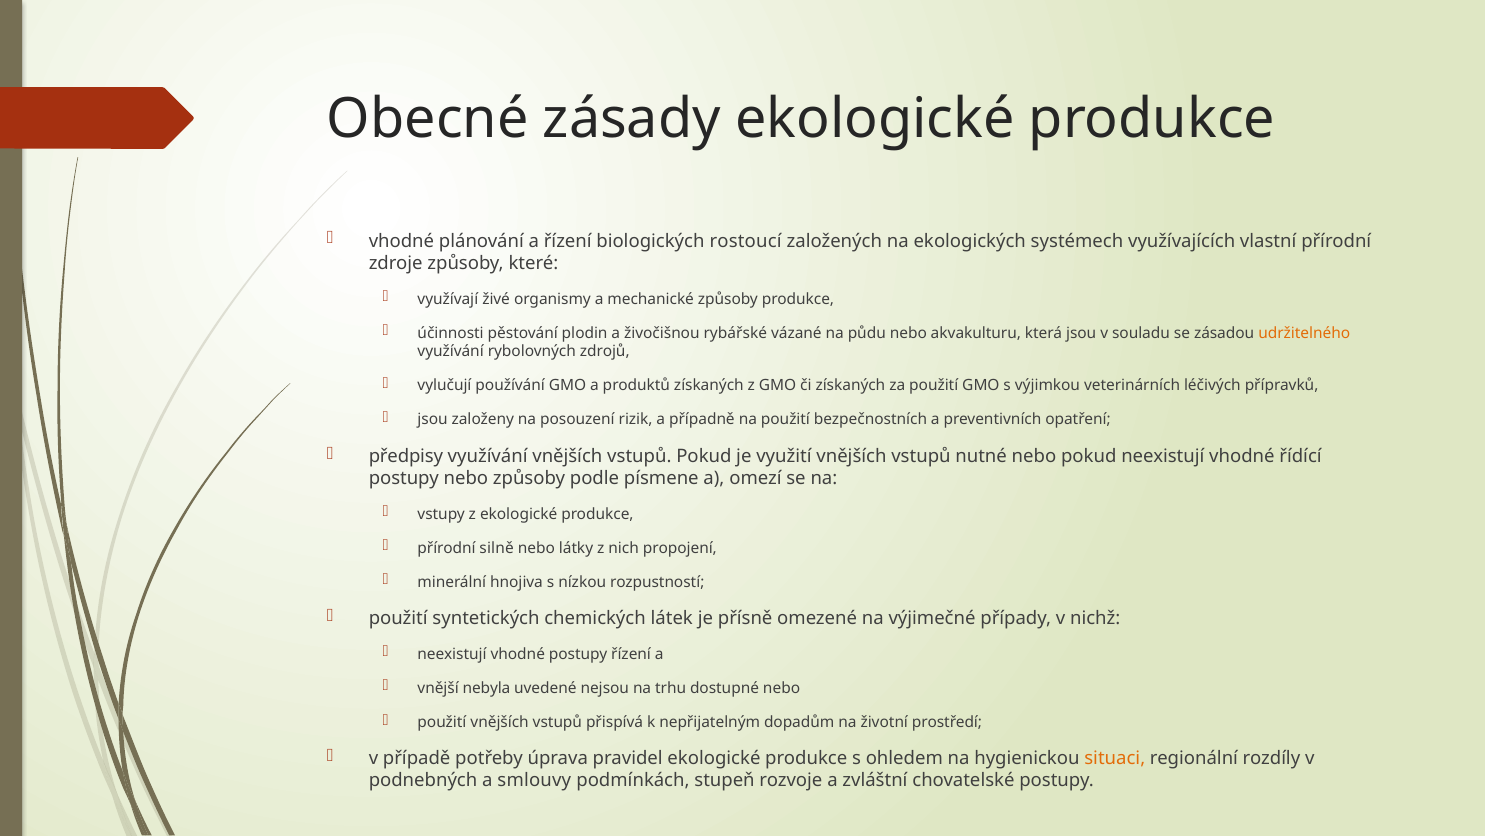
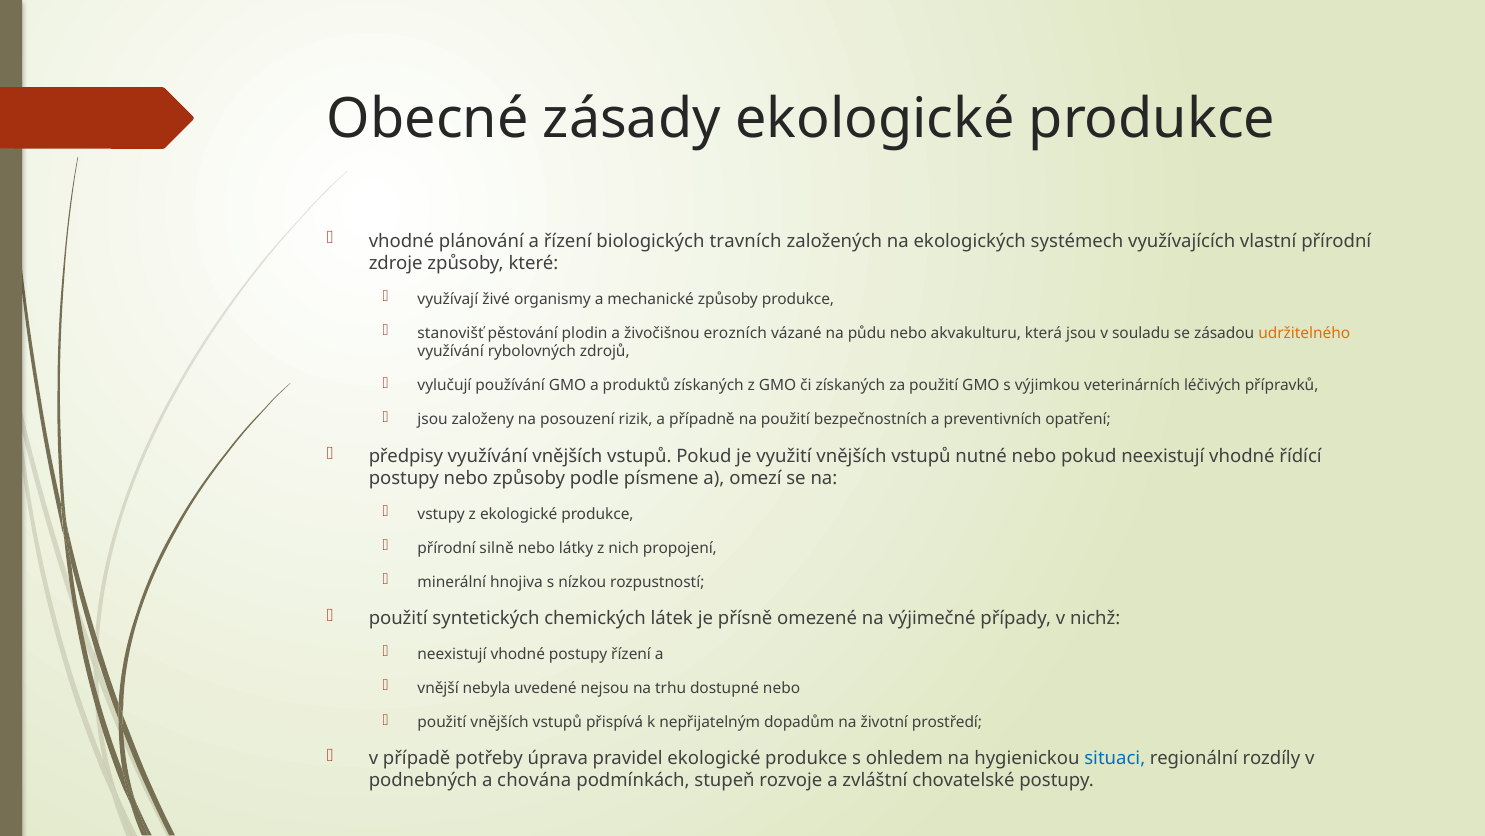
rostoucí: rostoucí -> travních
účinnosti: účinnosti -> stanovišť
rybářské: rybářské -> erozních
situaci colour: orange -> blue
smlouvy: smlouvy -> chována
